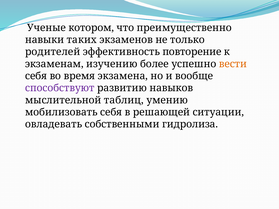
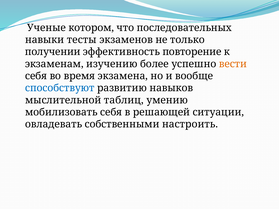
преимущественно: преимущественно -> последовательных
таких: таких -> тесты
родителей: родителей -> получении
способствуют colour: purple -> blue
гидролиза: гидролиза -> настроить
